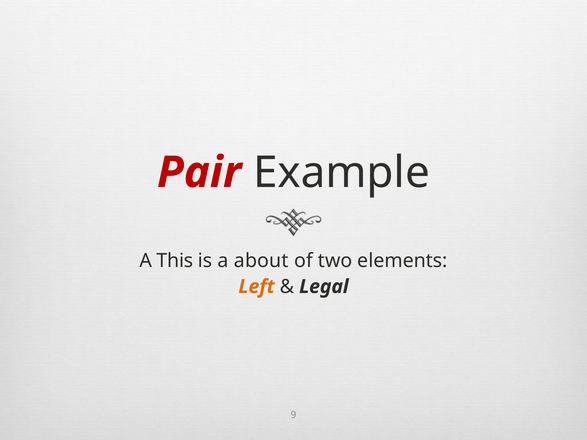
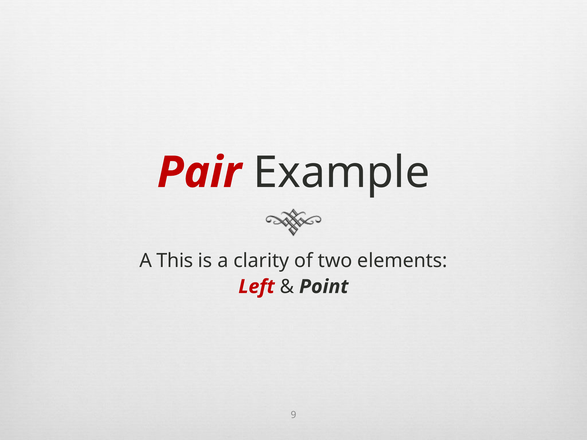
about: about -> clarity
Left colour: orange -> red
Legal: Legal -> Point
